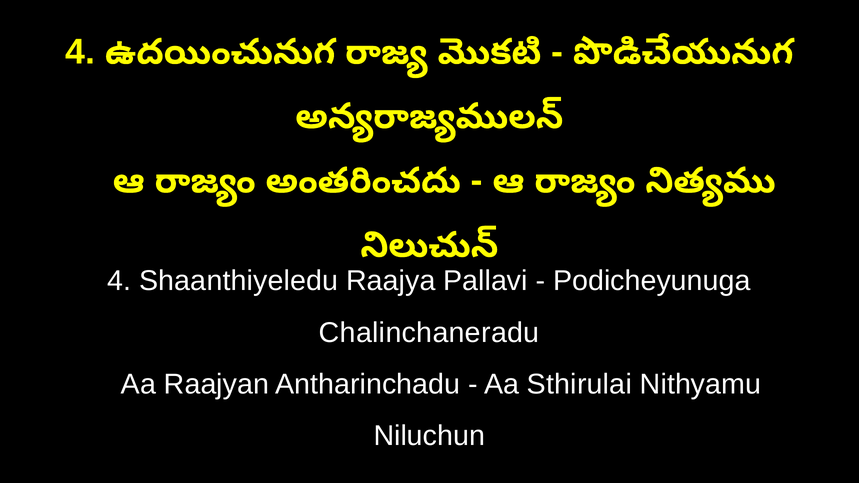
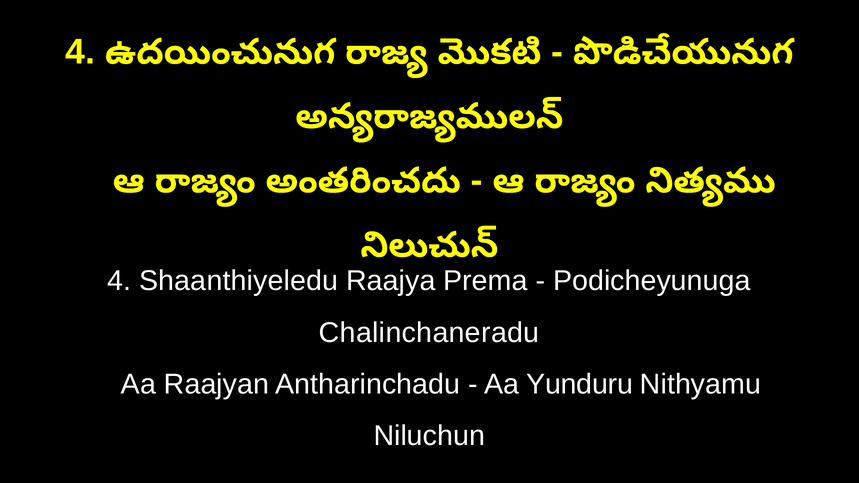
Pallavi: Pallavi -> Prema
Sthirulai: Sthirulai -> Yunduru
